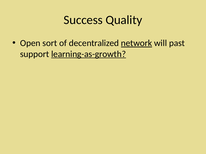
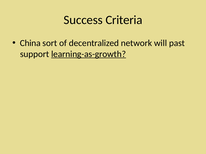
Quality: Quality -> Criteria
Open: Open -> China
network underline: present -> none
